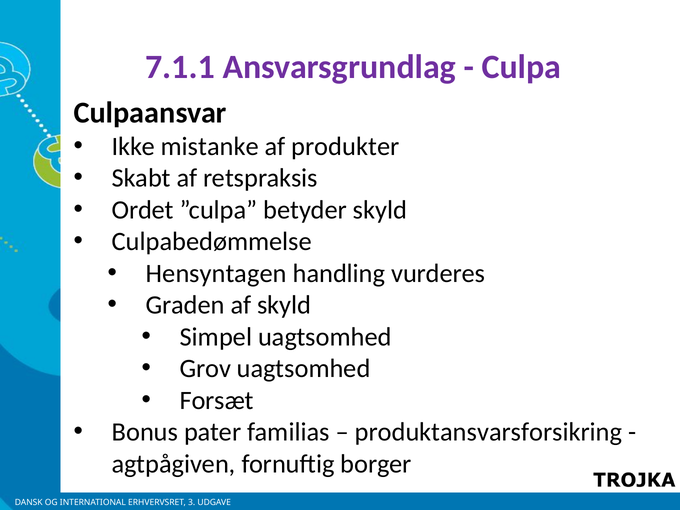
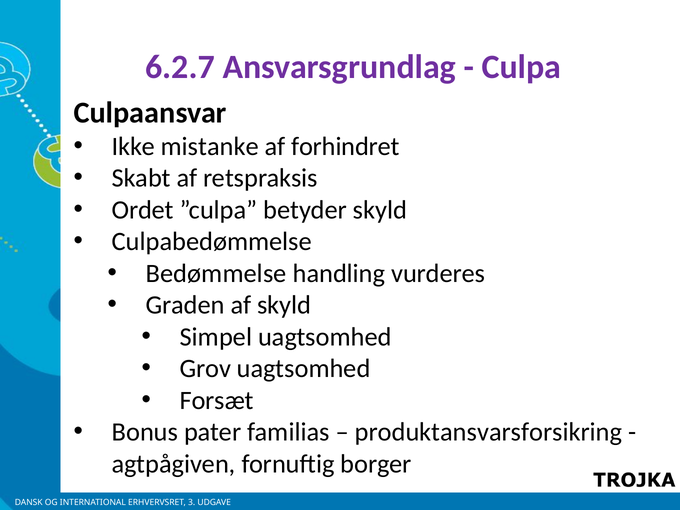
7.1.1: 7.1.1 -> 6.2.7
produkter: produkter -> forhindret
Hensyntagen: Hensyntagen -> Bedømmelse
